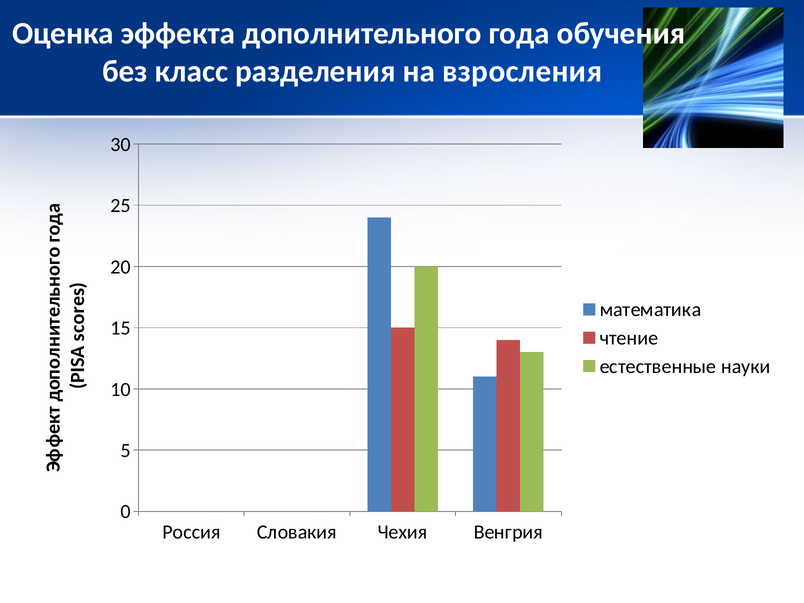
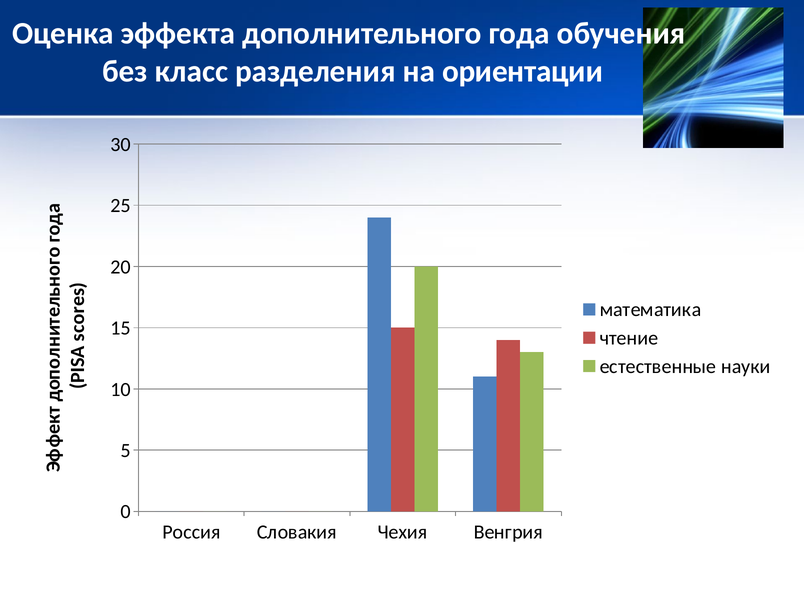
взросления: взросления -> ориентации
